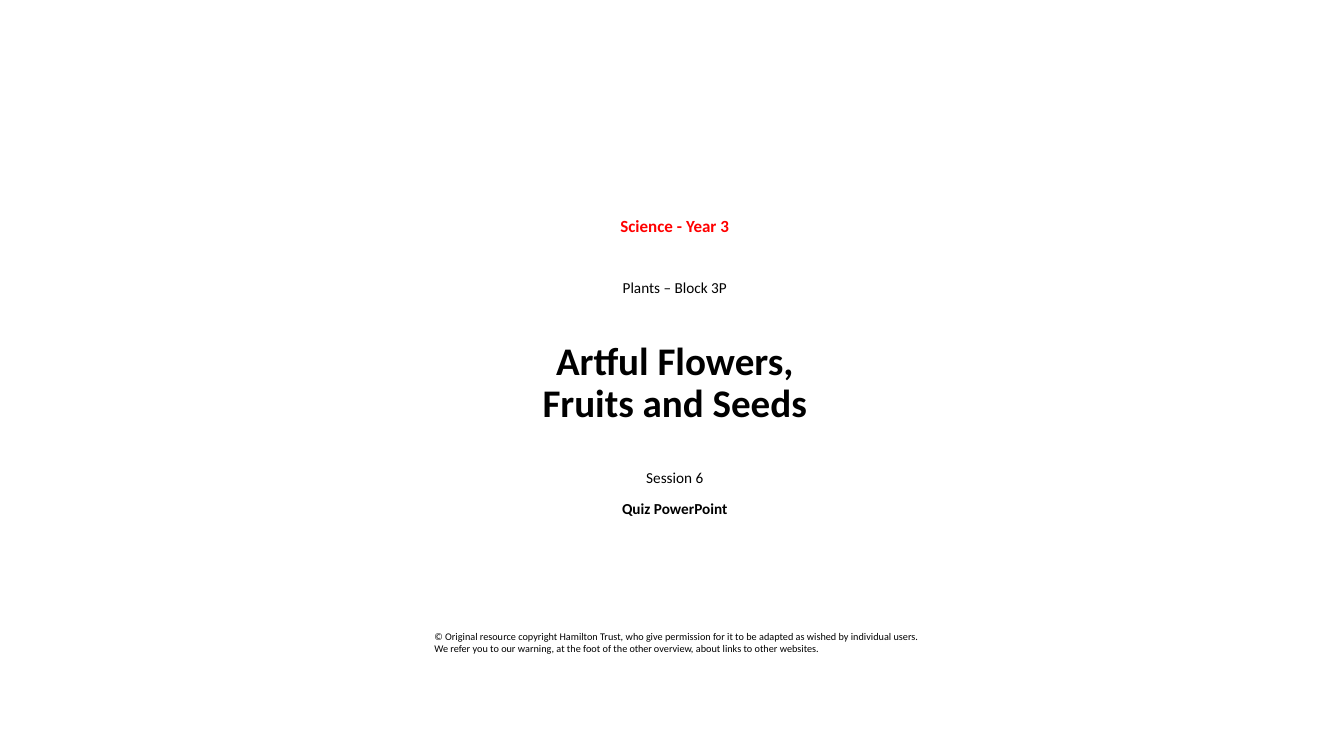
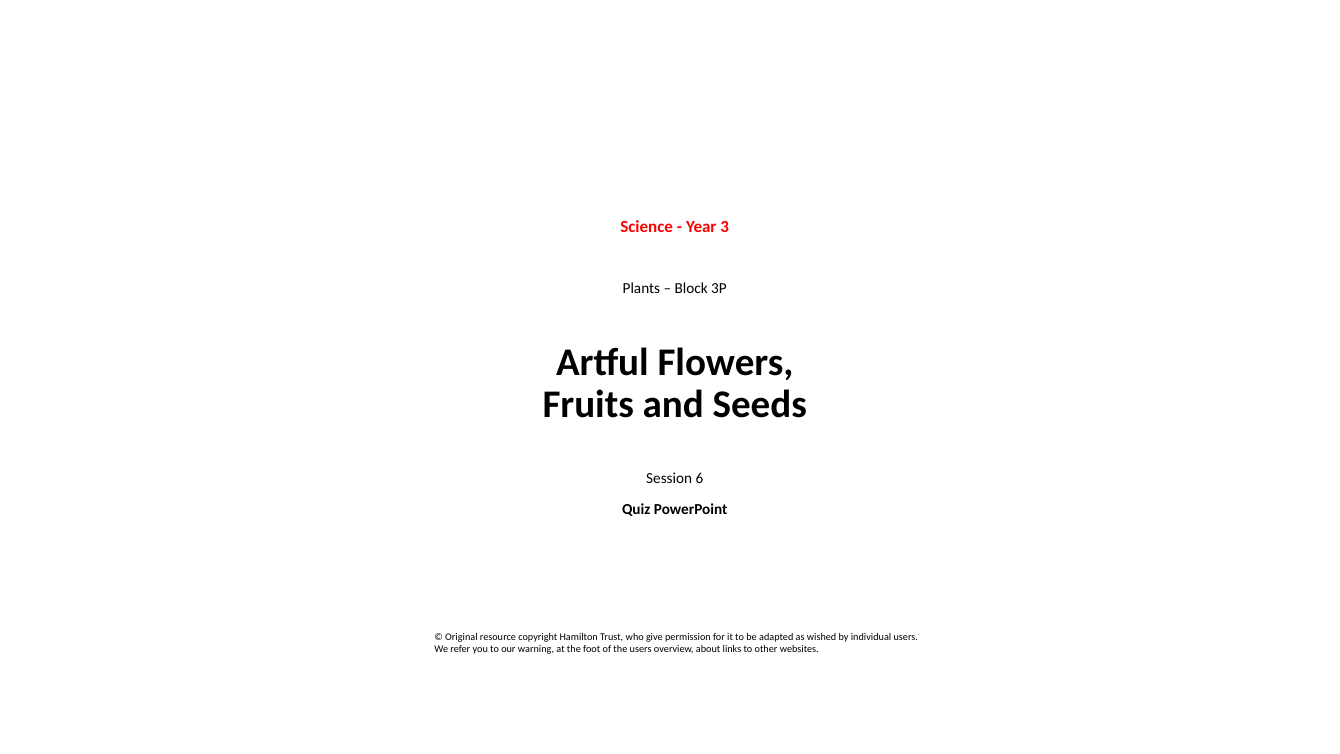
the other: other -> users
